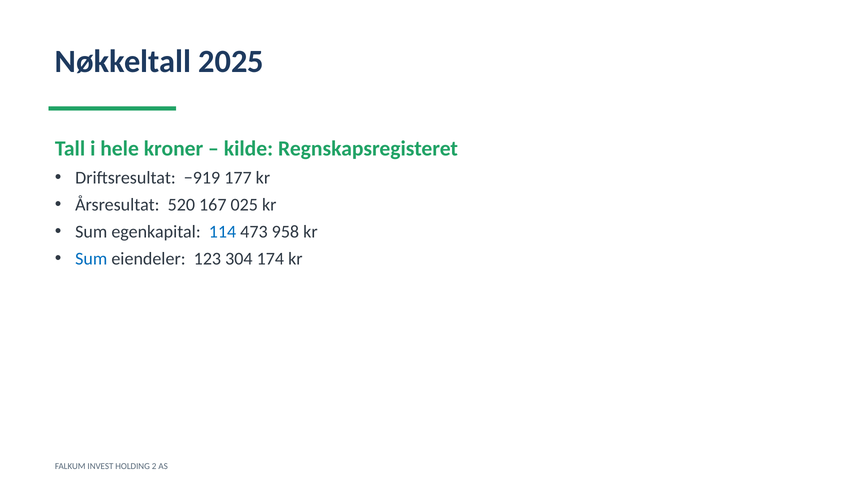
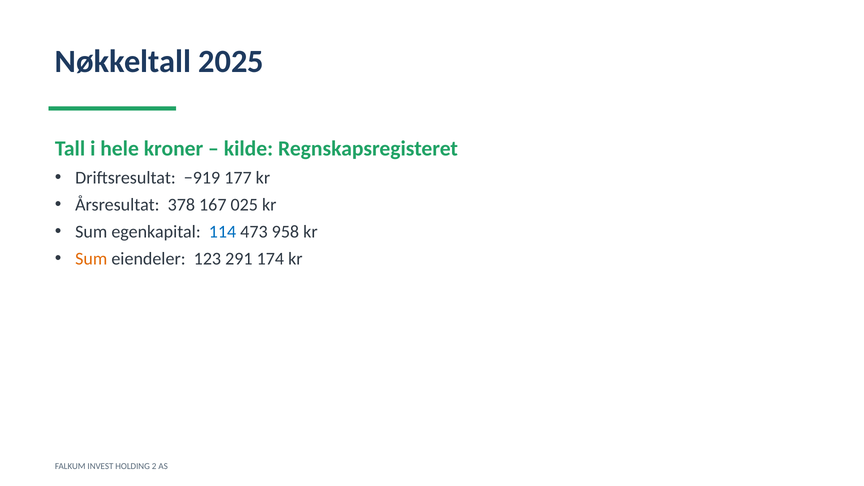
520: 520 -> 378
Sum at (91, 259) colour: blue -> orange
304: 304 -> 291
